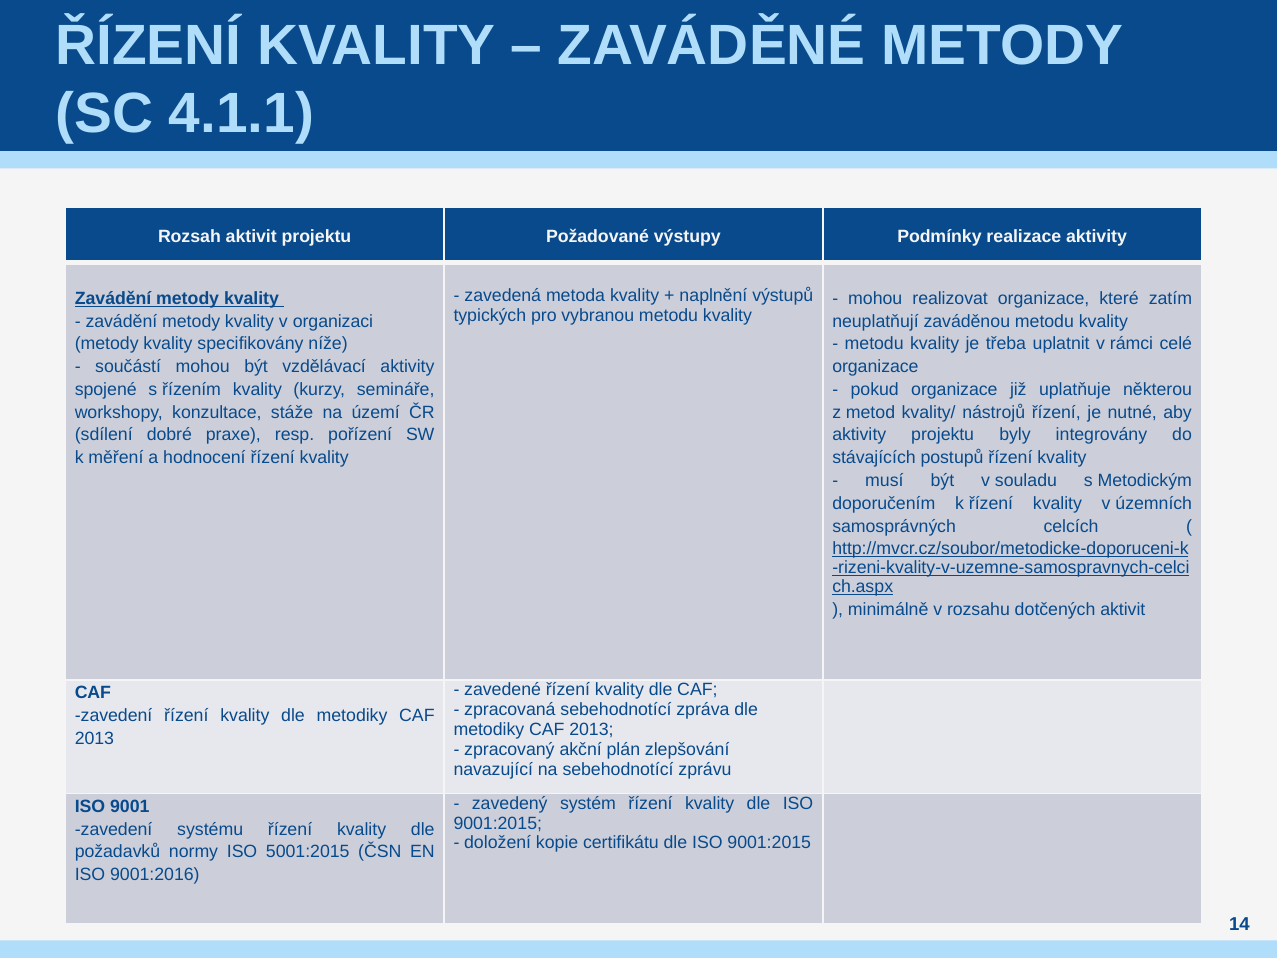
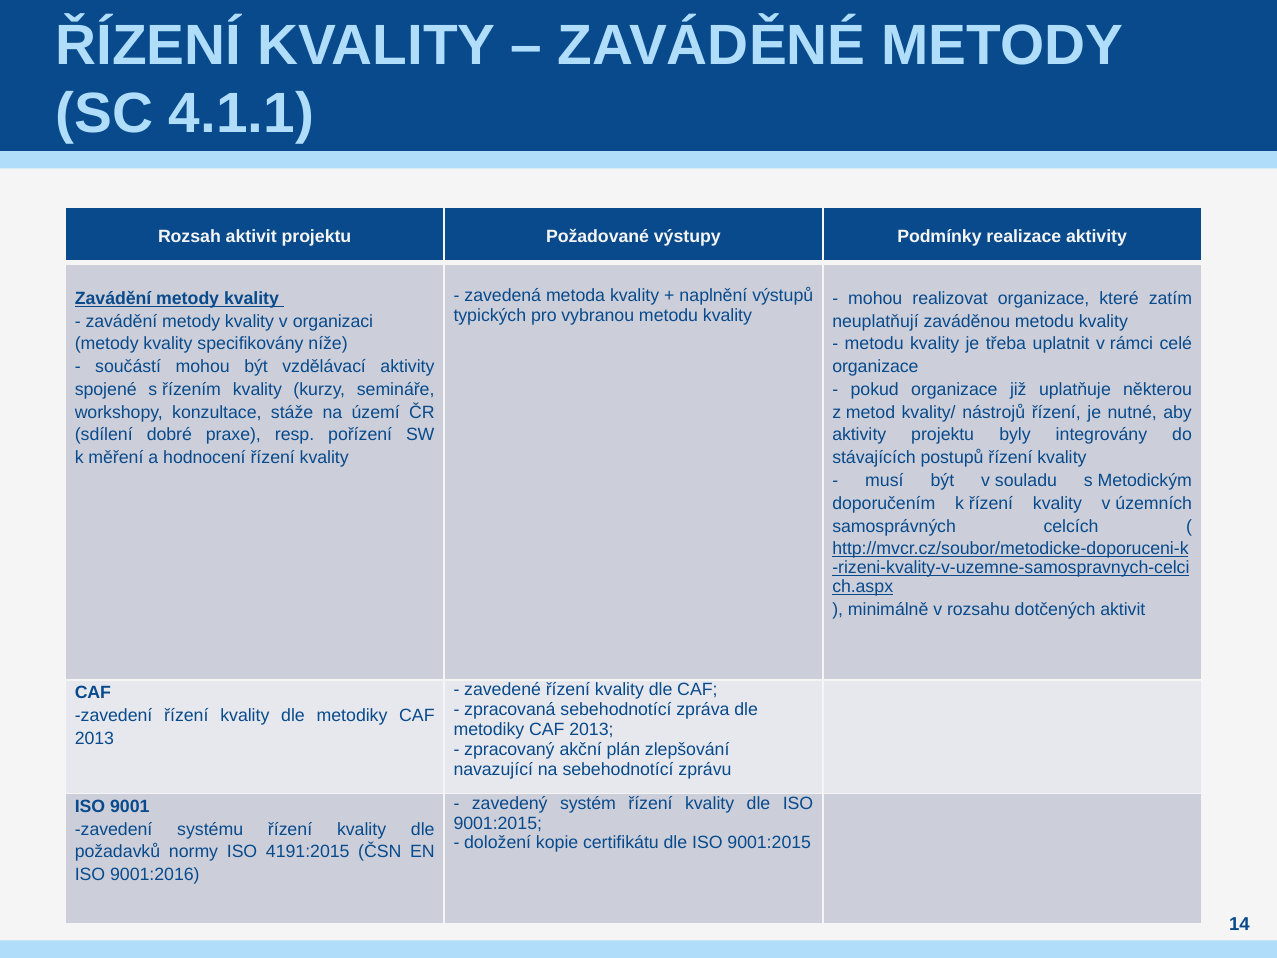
5001:2015: 5001:2015 -> 4191:2015
